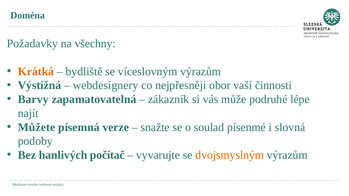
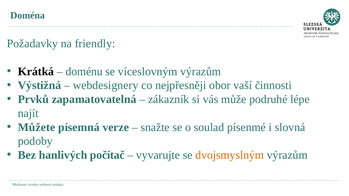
všechny: všechny -> friendly
Krátká colour: orange -> black
bydliště: bydliště -> doménu
Barvy: Barvy -> Prvků
